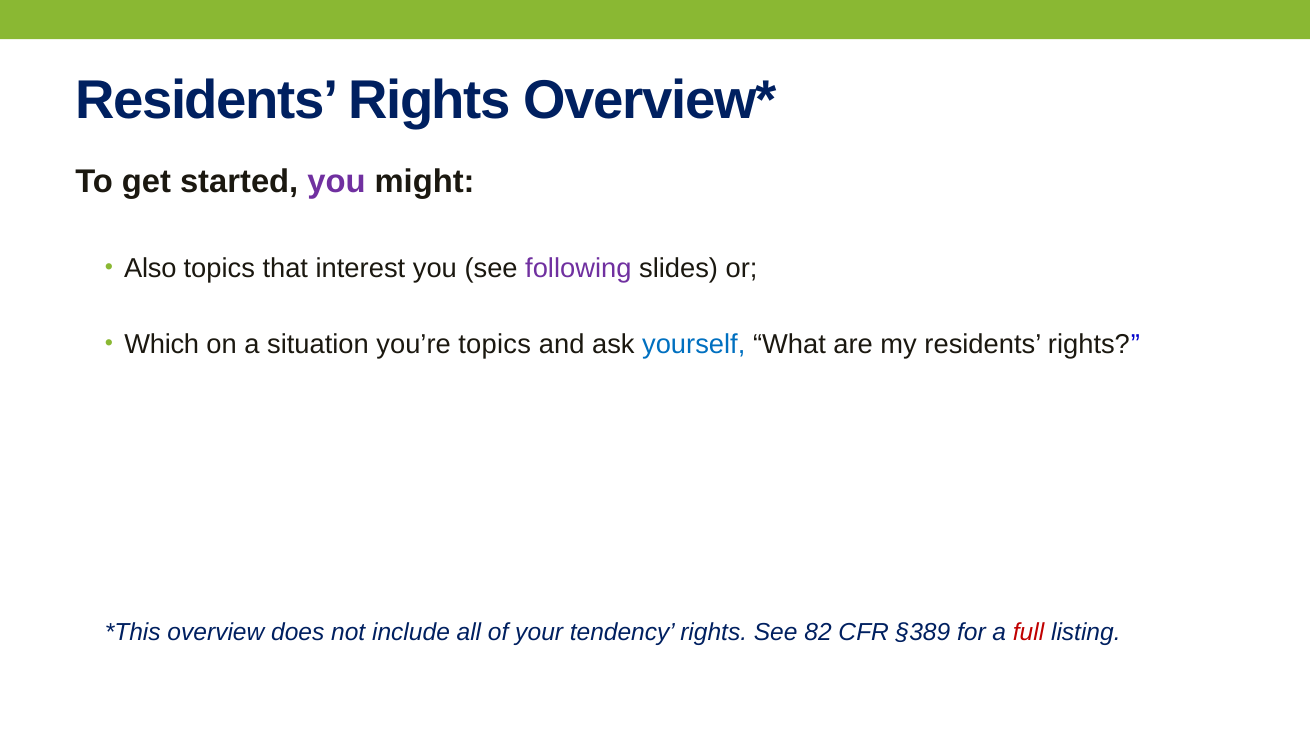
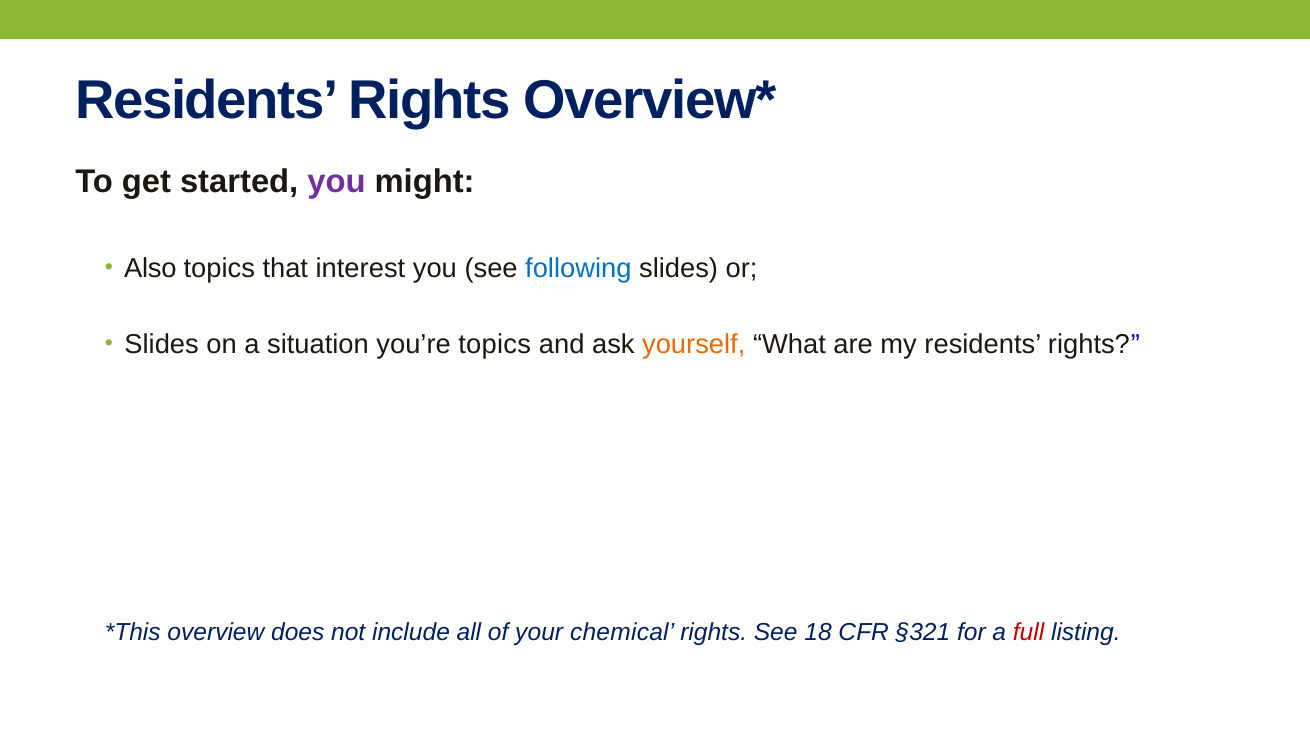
following colour: purple -> blue
Which at (162, 345): Which -> Slides
yourself colour: blue -> orange
tendency: tendency -> chemical
82: 82 -> 18
§389: §389 -> §321
